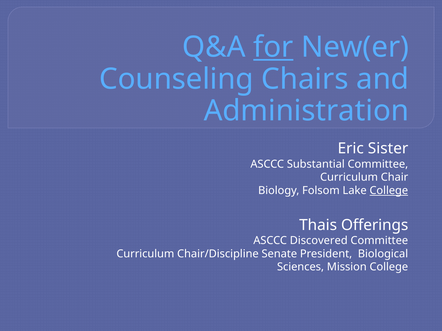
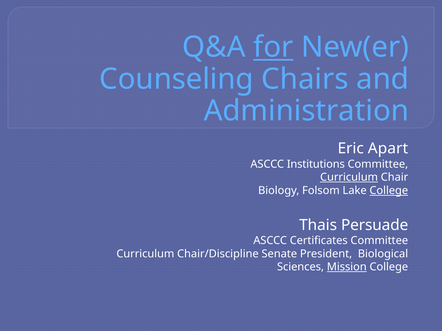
Sister: Sister -> Apart
Substantial: Substantial -> Institutions
Curriculum at (349, 178) underline: none -> present
Offerings: Offerings -> Persuade
Discovered: Discovered -> Certificates
Mission underline: none -> present
